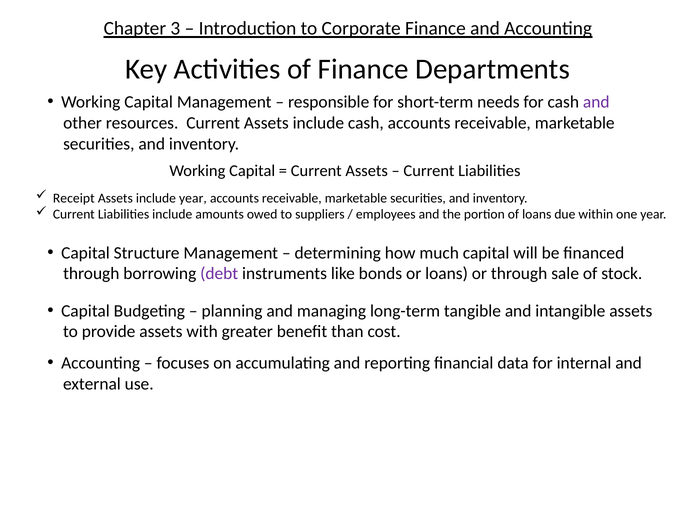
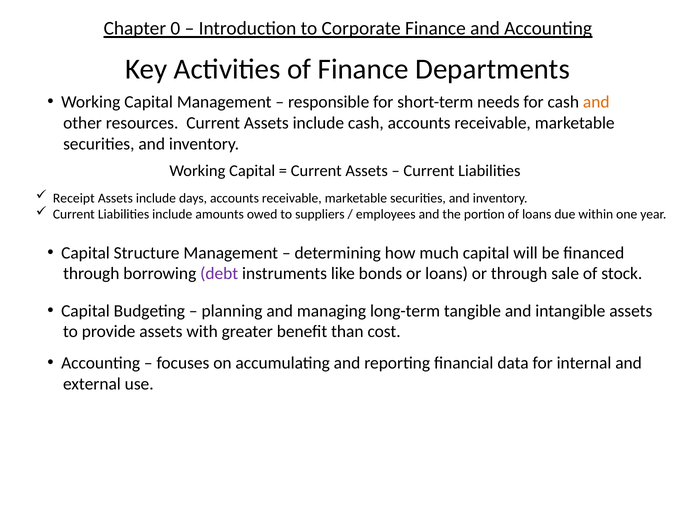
3: 3 -> 0
and at (596, 102) colour: purple -> orange
include year: year -> days
